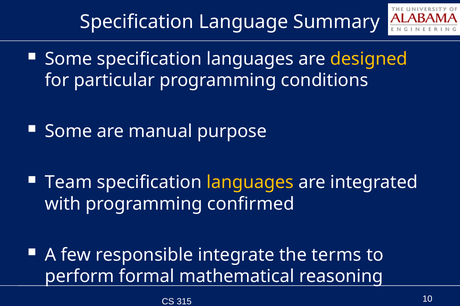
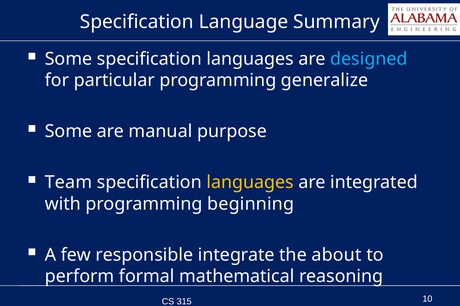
designed colour: yellow -> light blue
conditions: conditions -> generalize
confirmed: confirmed -> beginning
terms: terms -> about
